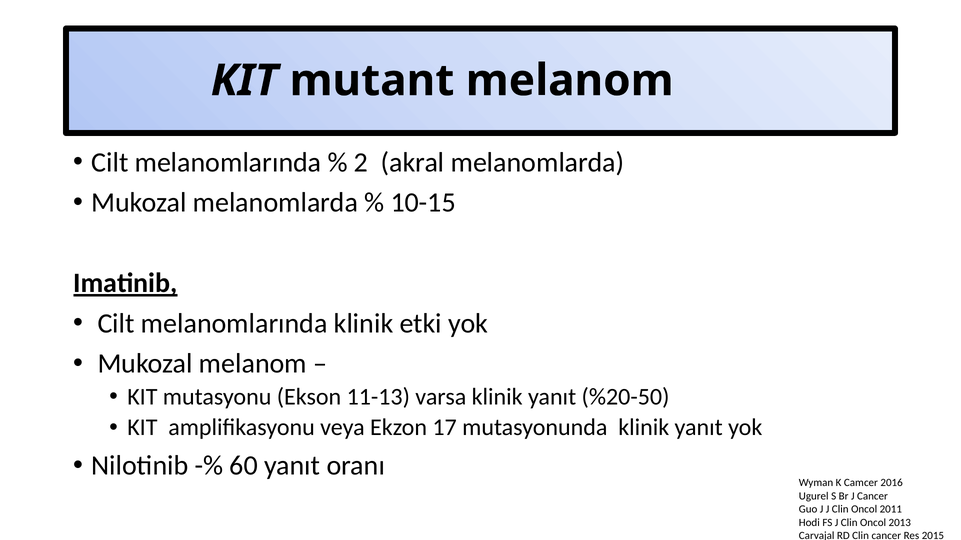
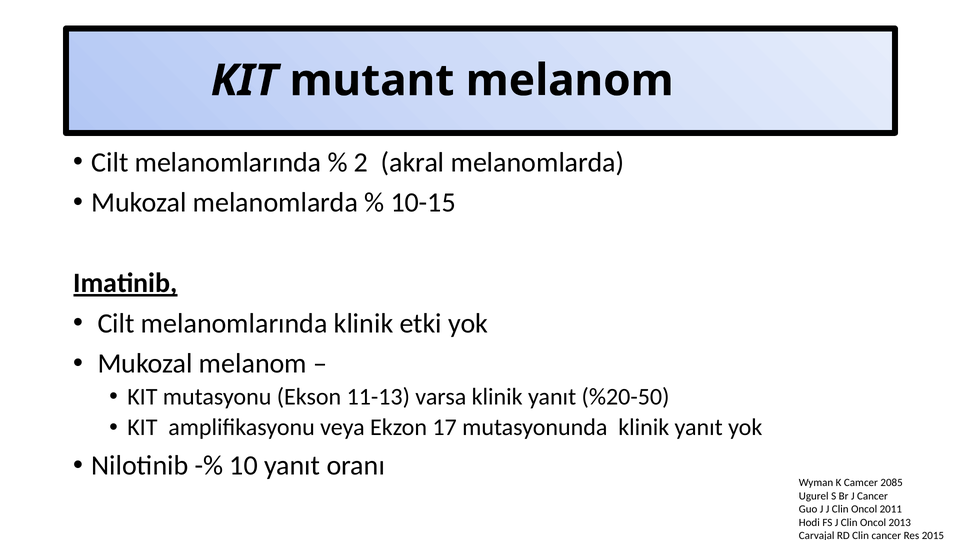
60: 60 -> 10
2016: 2016 -> 2085
